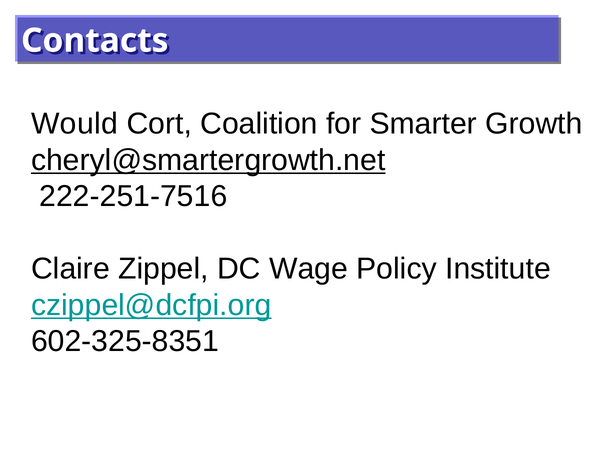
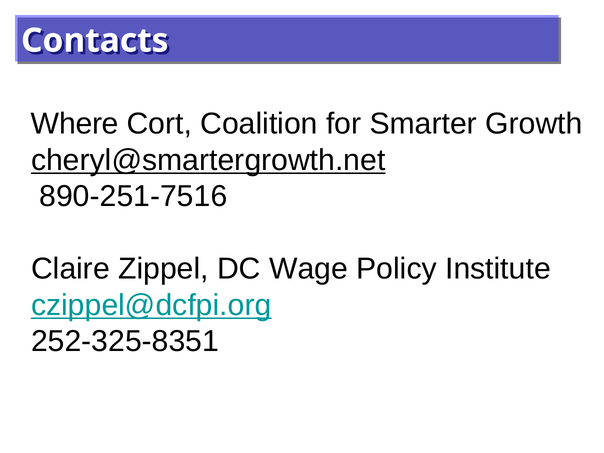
Would: Would -> Where
222-251-7516: 222-251-7516 -> 890-251-7516
602-325-8351: 602-325-8351 -> 252-325-8351
